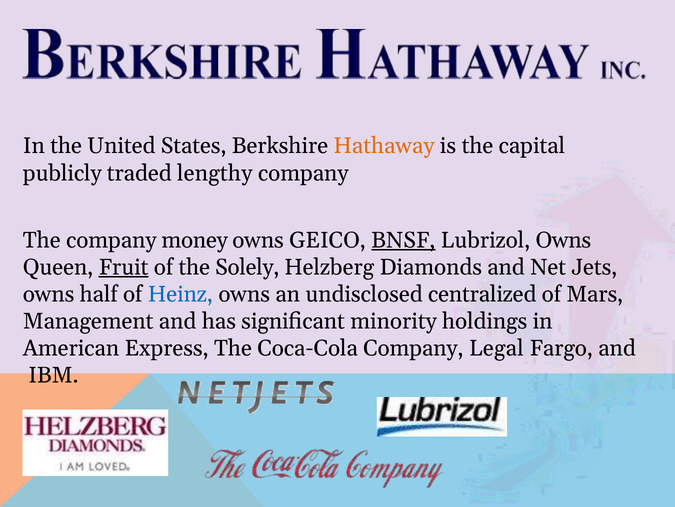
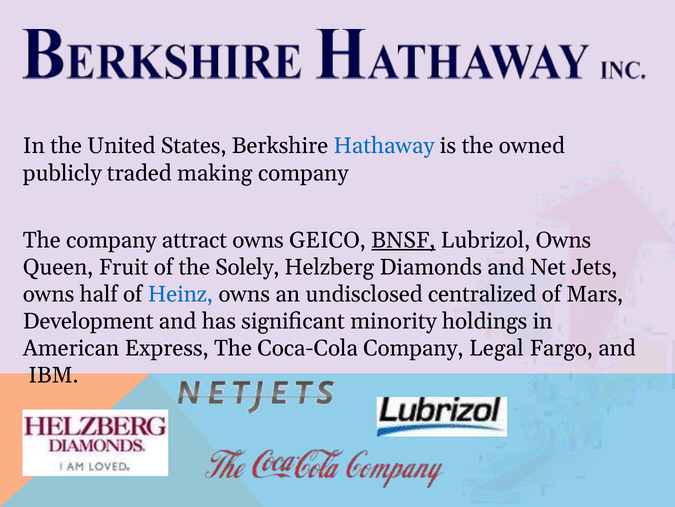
Hathaway colour: orange -> blue
capital: capital -> owned
lengthy: lengthy -> making
money: money -> attract
Fruit underline: present -> none
Management: Management -> Development
